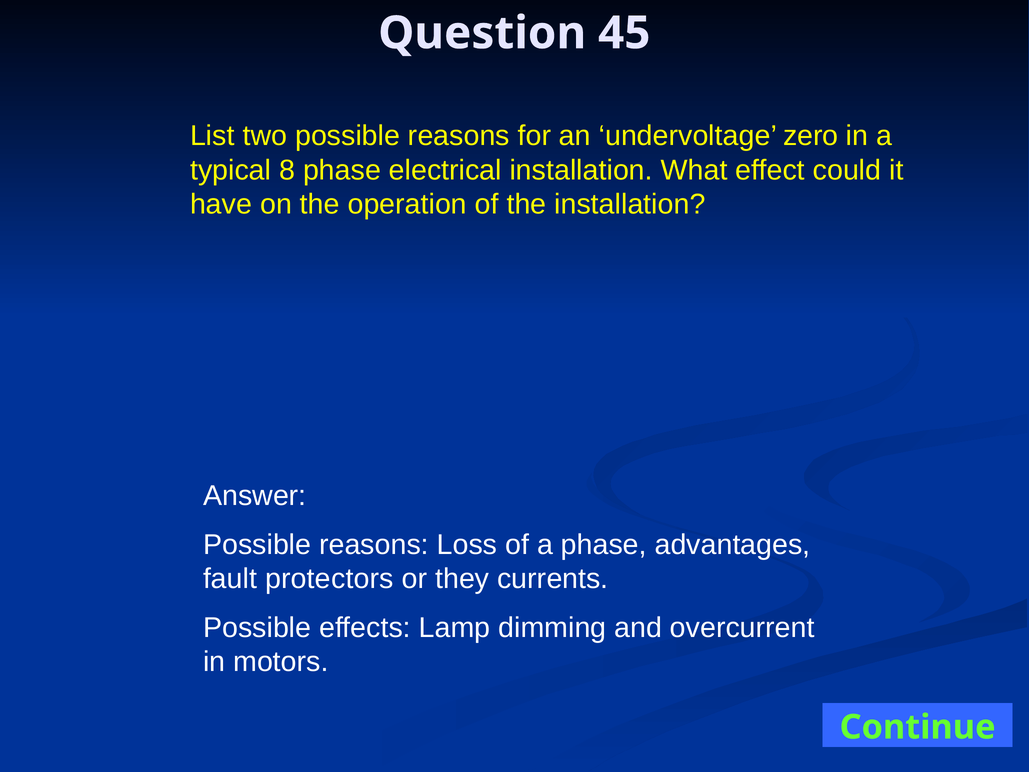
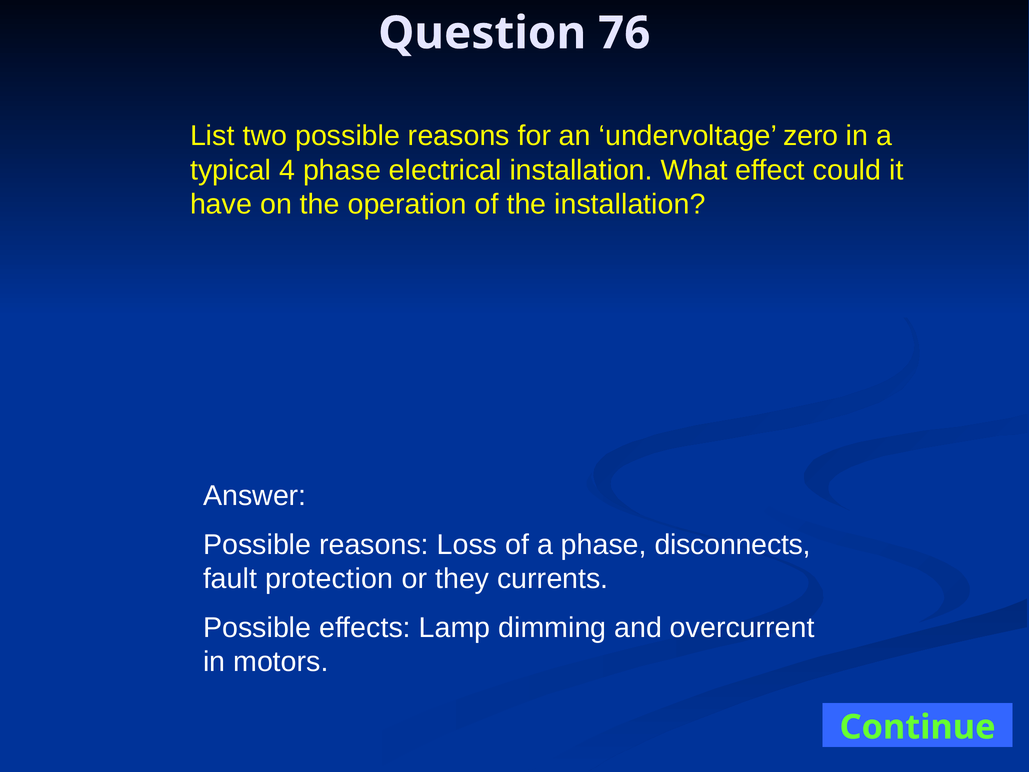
45: 45 -> 76
8: 8 -> 4
advantages: advantages -> disconnects
protectors: protectors -> protection
